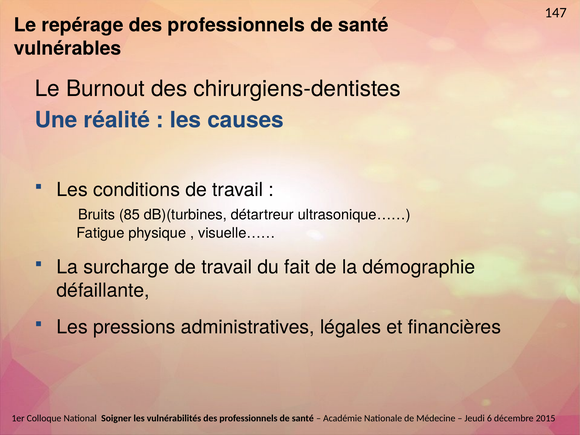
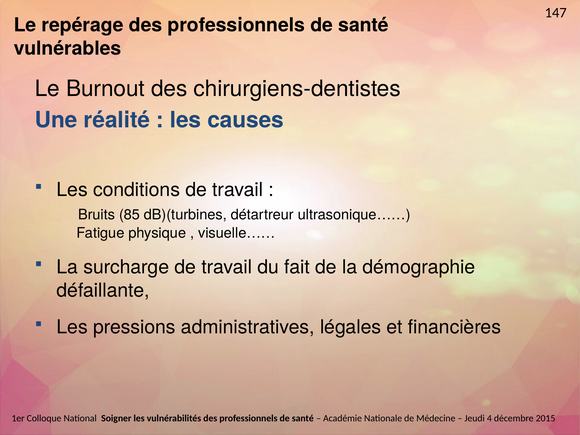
6: 6 -> 4
